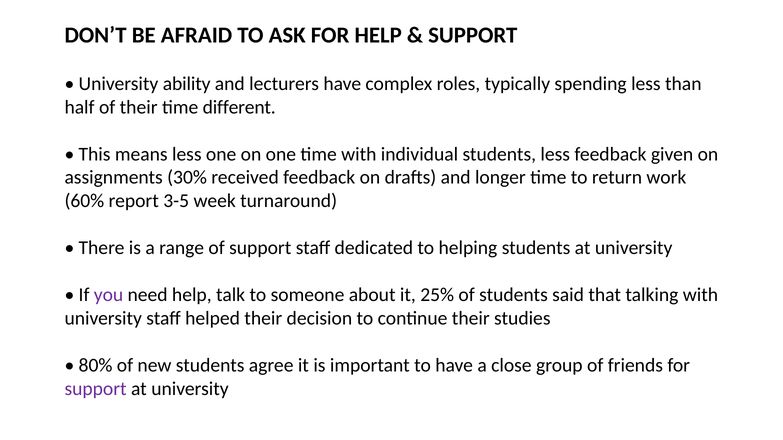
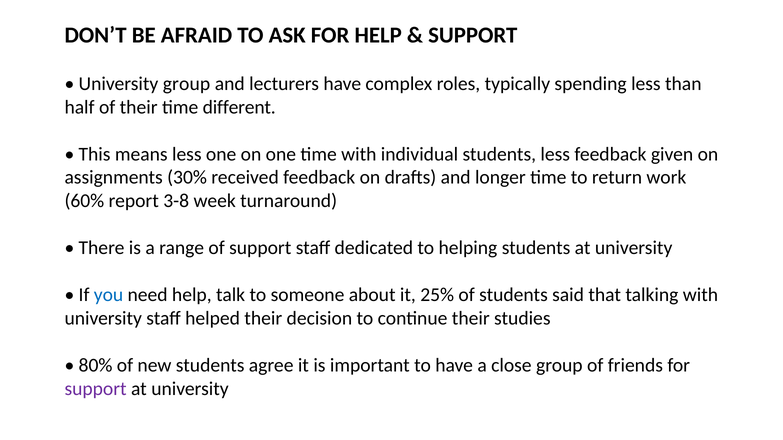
University ability: ability -> group
3-5: 3-5 -> 3-8
you colour: purple -> blue
